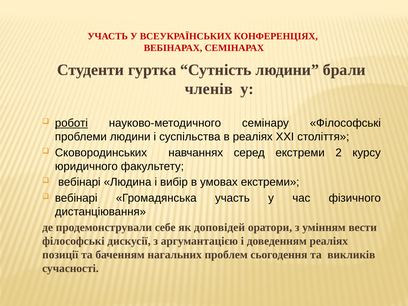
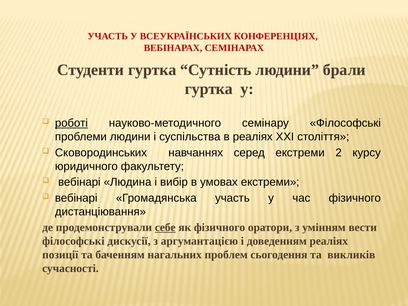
членів at (209, 89): членів -> гуртка
себе underline: none -> present
як доповідей: доповідей -> фізичного
